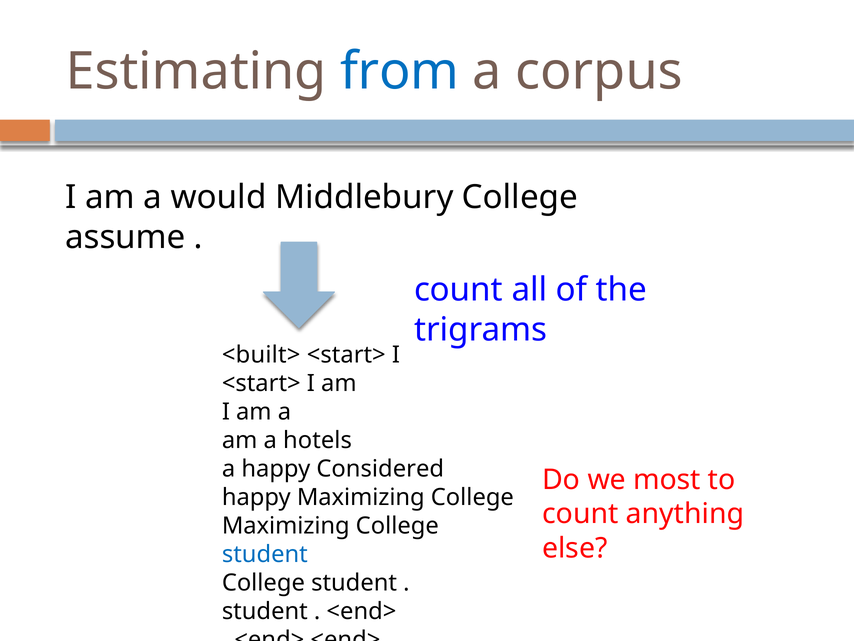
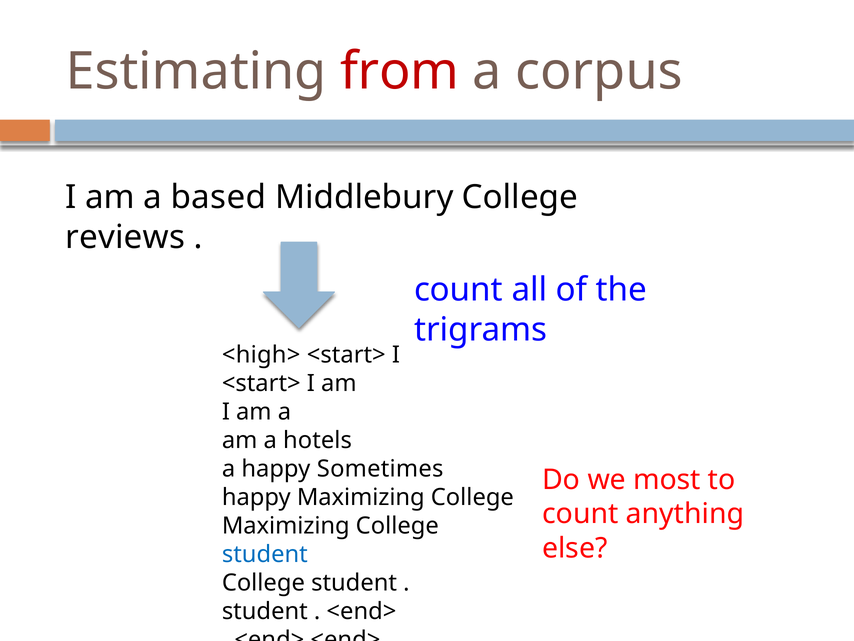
from colour: blue -> red
would: would -> based
assume: assume -> reviews
<built>: <built> -> <high>
Considered: Considered -> Sometimes
